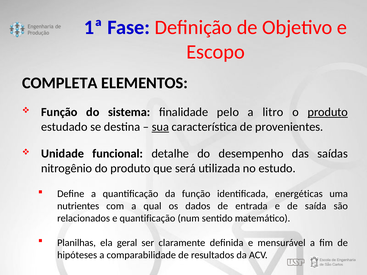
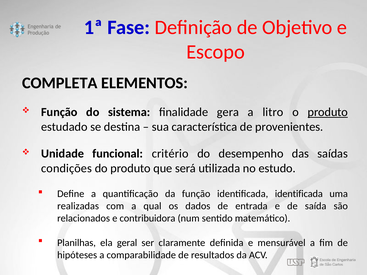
pelo: pelo -> gera
sua underline: present -> none
detalhe: detalhe -> critério
nitrogênio: nitrogênio -> condições
identificada energéticas: energéticas -> identificada
nutrientes: nutrientes -> realizadas
e quantificação: quantificação -> contribuidora
